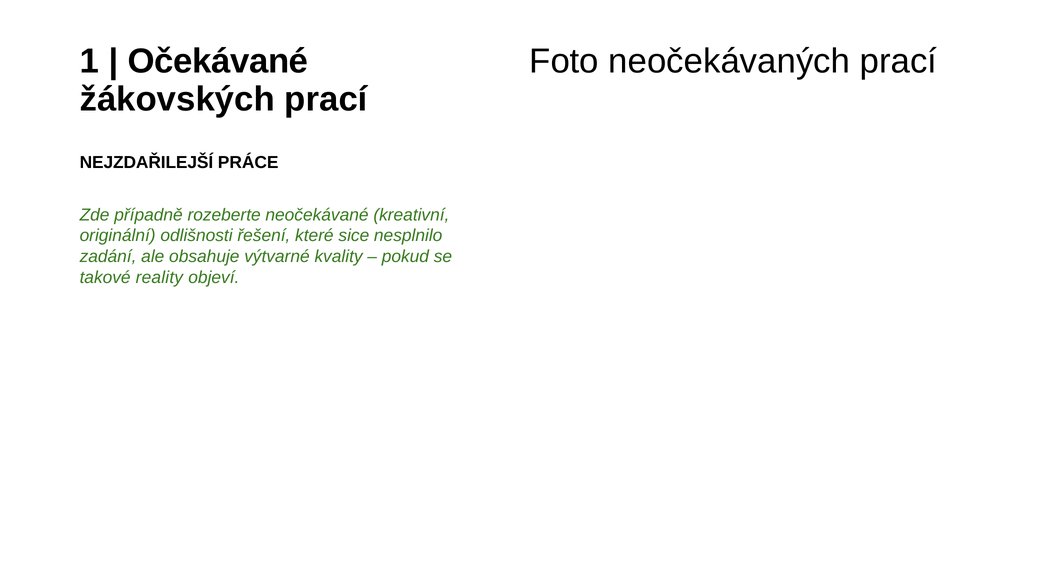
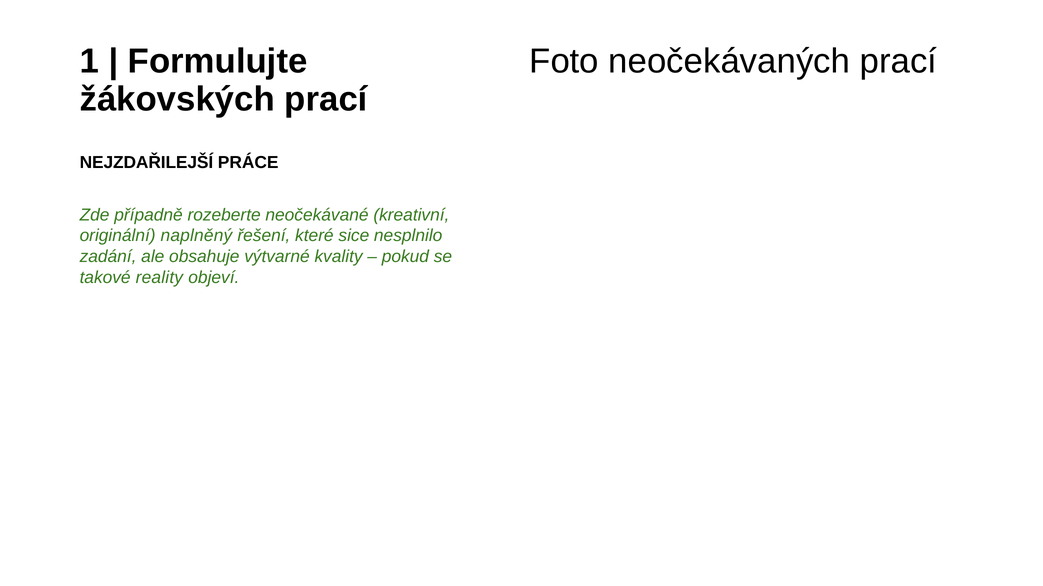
Očekávané: Očekávané -> Formulujte
odlišnosti: odlišnosti -> naplněný
